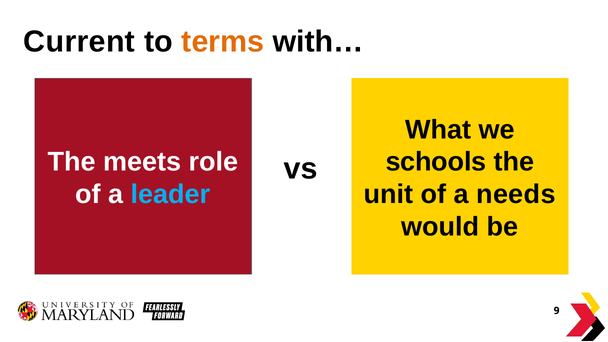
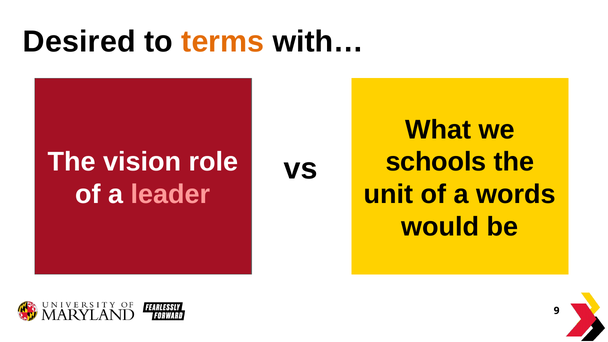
Current: Current -> Desired
meets: meets -> vision
leader colour: light blue -> pink
needs: needs -> words
